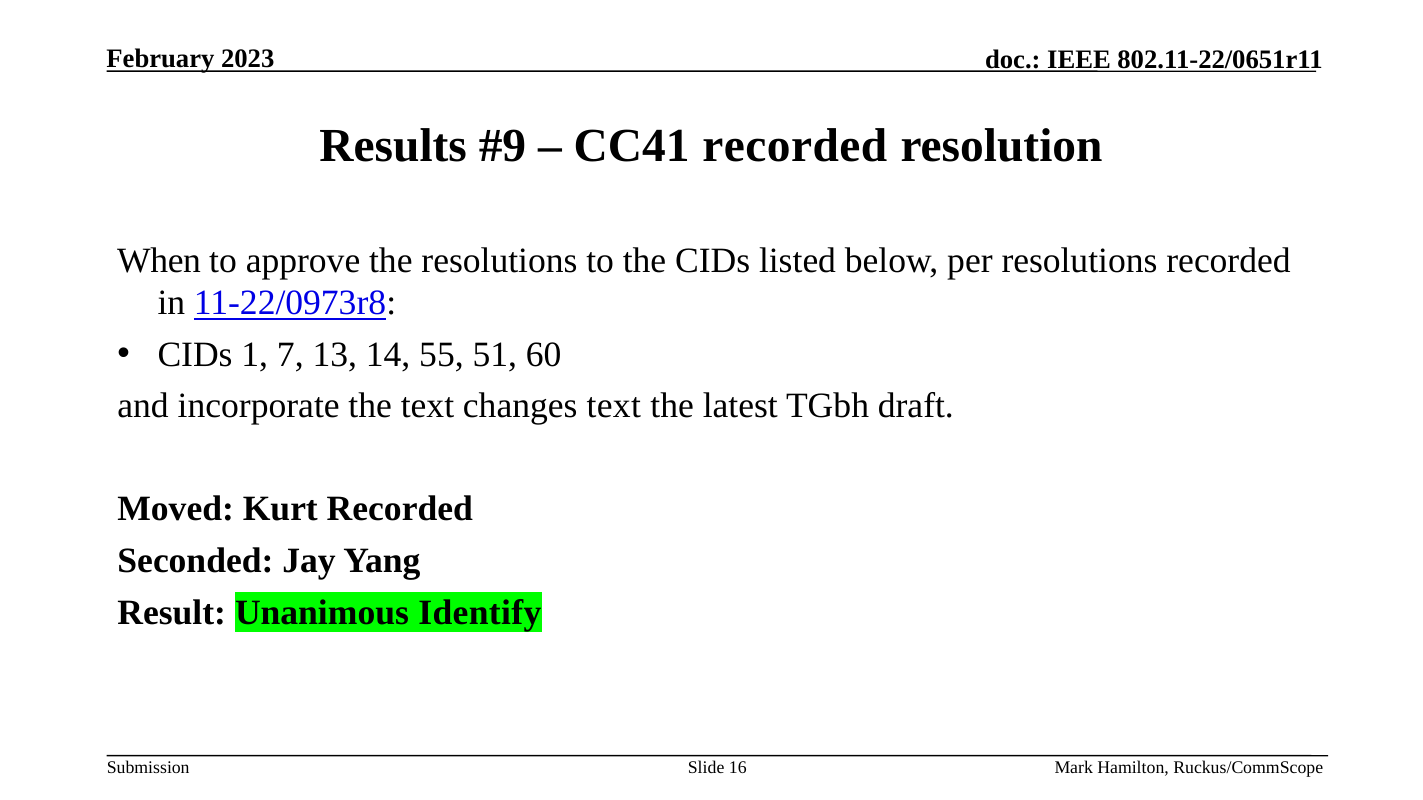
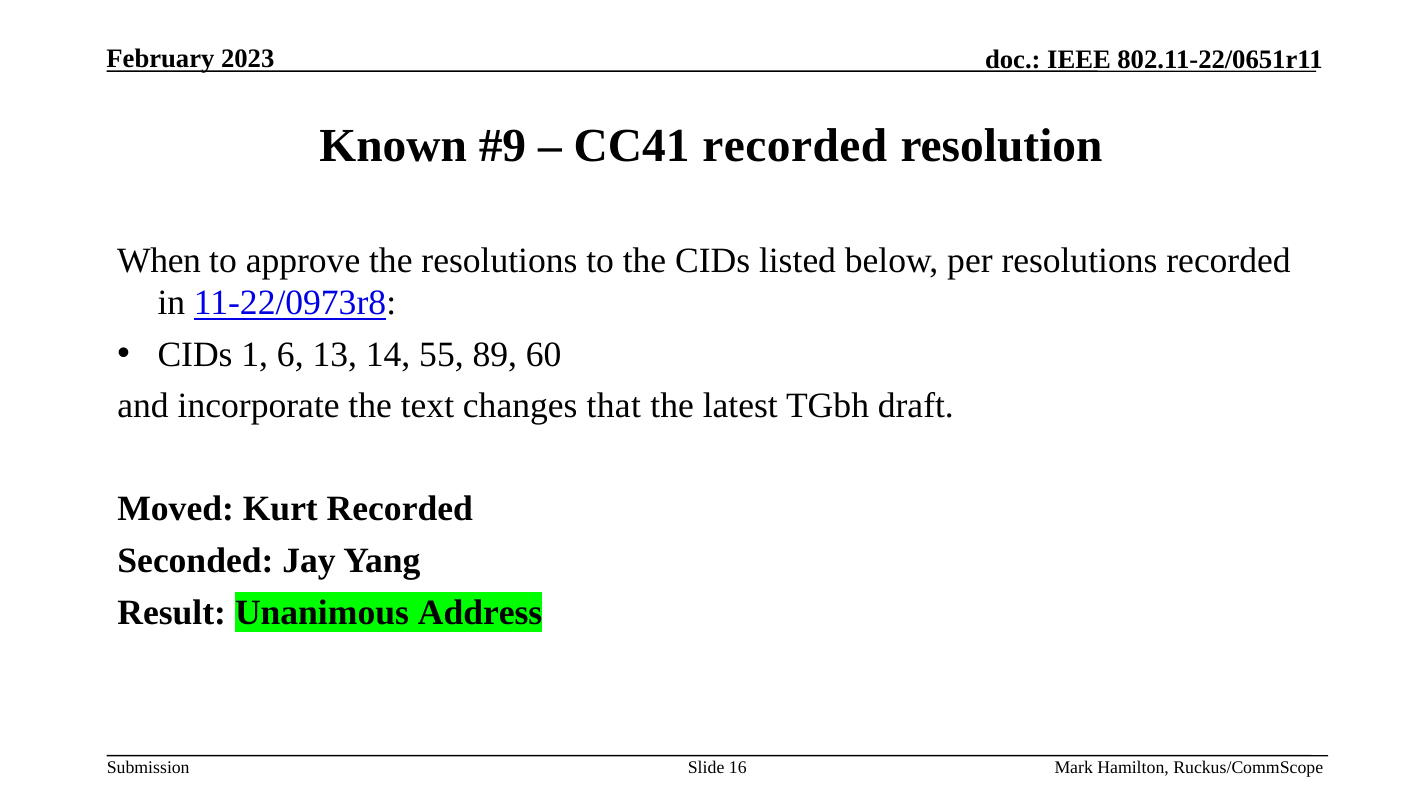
Results: Results -> Known
7: 7 -> 6
51: 51 -> 89
changes text: text -> that
Identify: Identify -> Address
